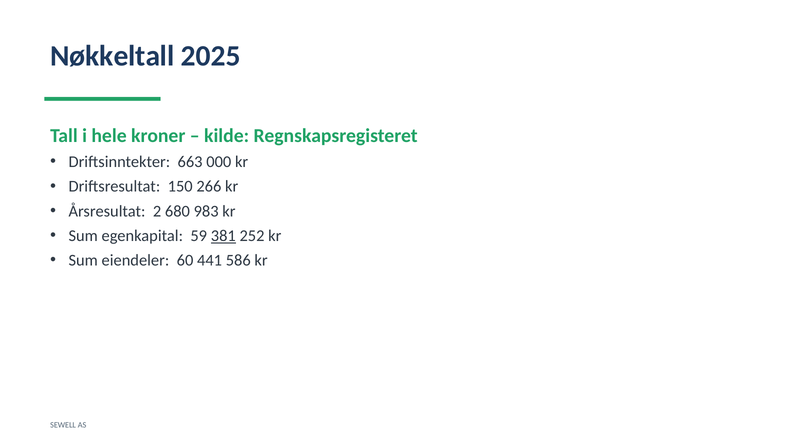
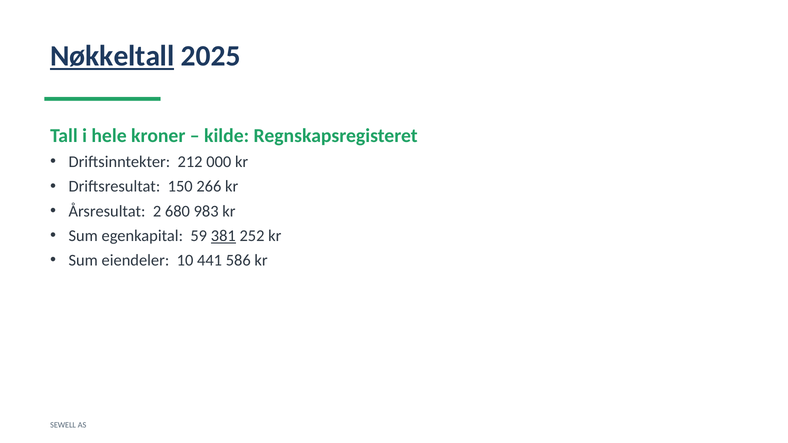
Nøkkeltall underline: none -> present
663: 663 -> 212
60: 60 -> 10
